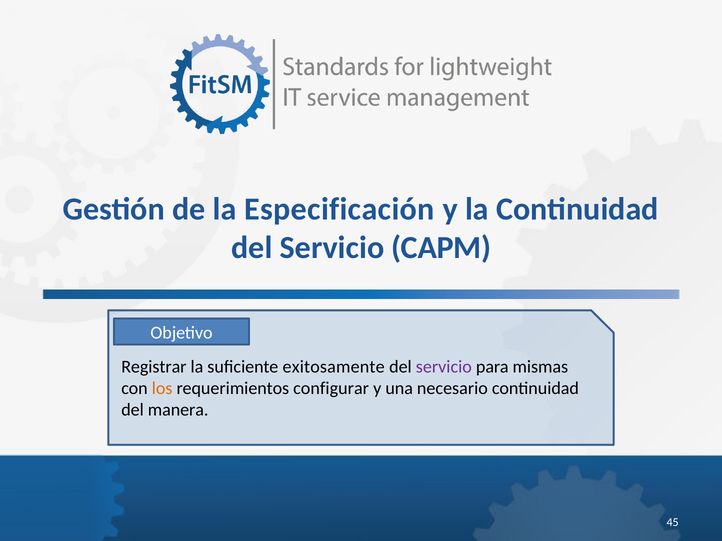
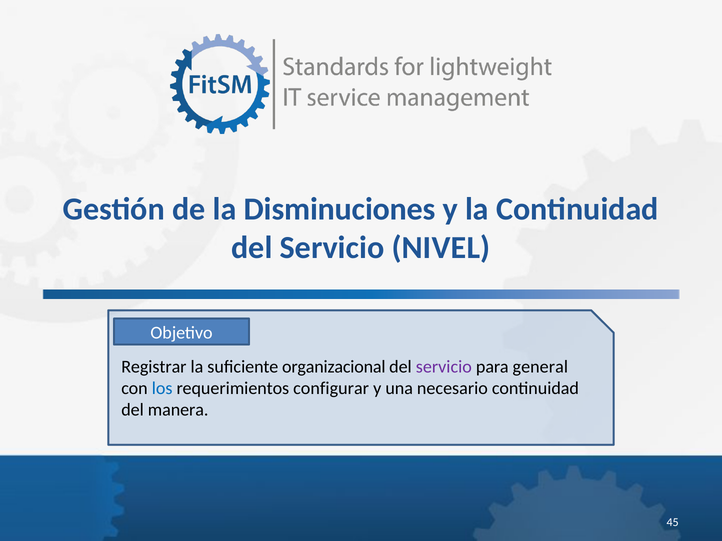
Especificación: Especificación -> Disminuciones
CAPM: CAPM -> NIVEL
exitosamente: exitosamente -> organizacional
mismas: mismas -> general
los colour: orange -> blue
